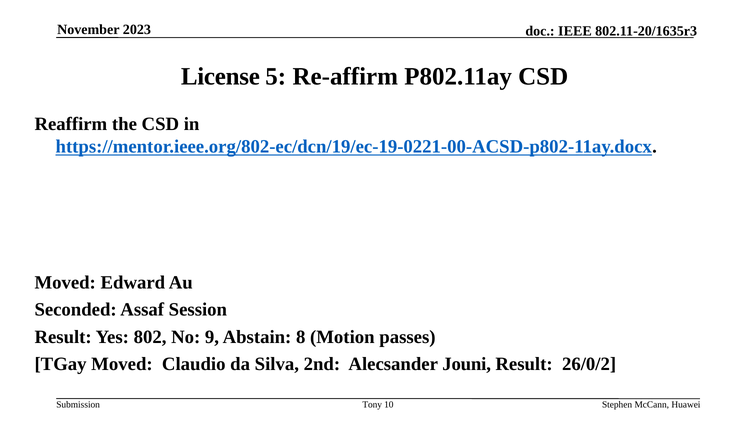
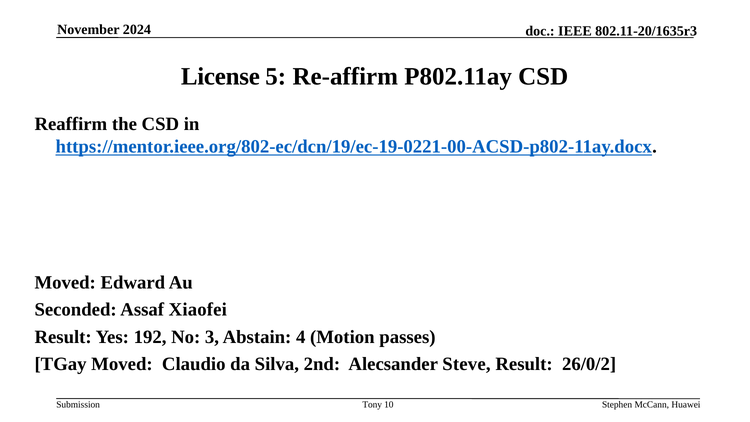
2023: 2023 -> 2024
Session: Session -> Xiaofei
802: 802 -> 192
9: 9 -> 3
8: 8 -> 4
Jouni: Jouni -> Steve
